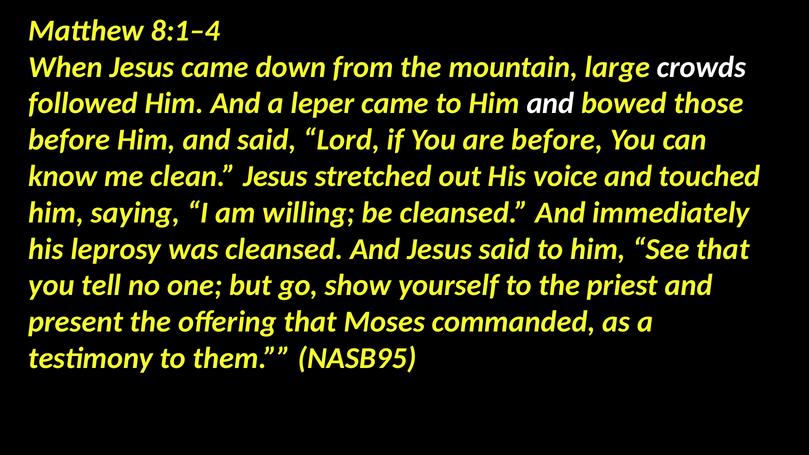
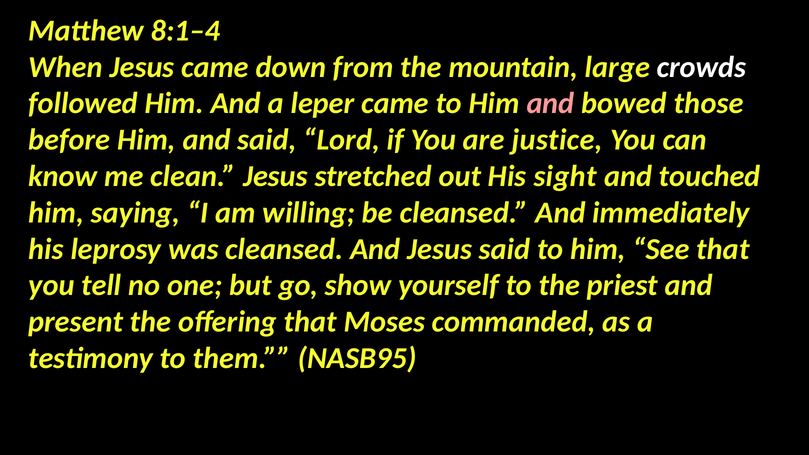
and at (550, 103) colour: white -> pink
are before: before -> justice
voice: voice -> sight
